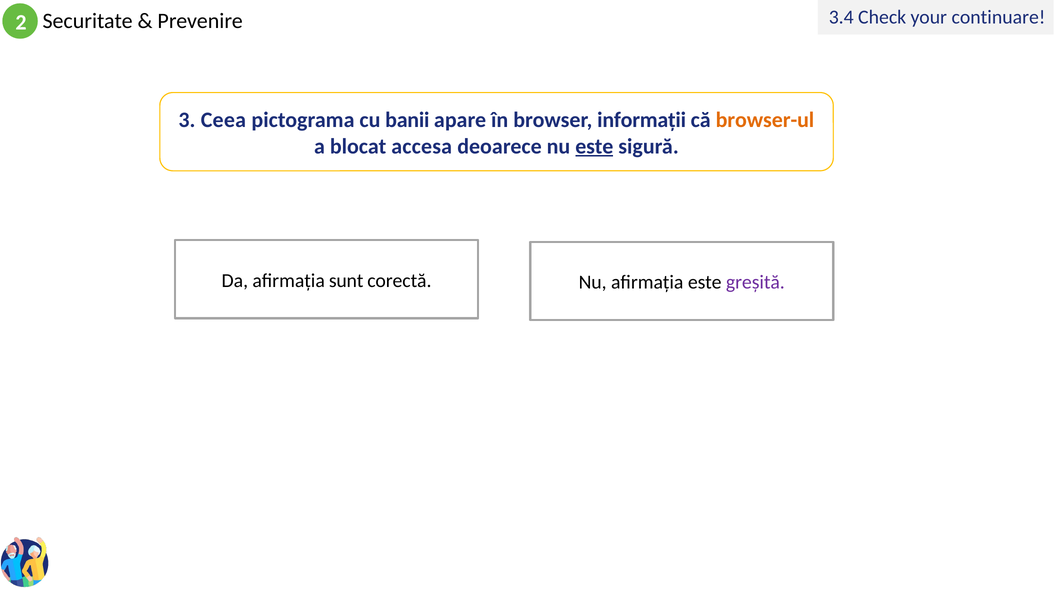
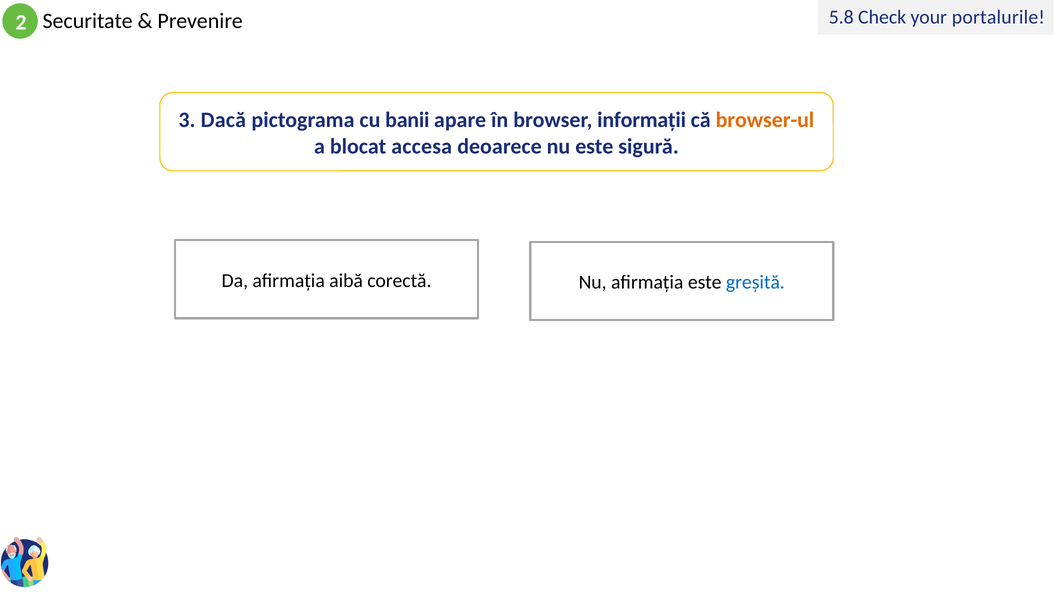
3.4: 3.4 -> 5.8
continuare: continuare -> portalurile
Ceea: Ceea -> Dacă
este at (594, 146) underline: present -> none
sunt: sunt -> aibă
greșită colour: purple -> blue
